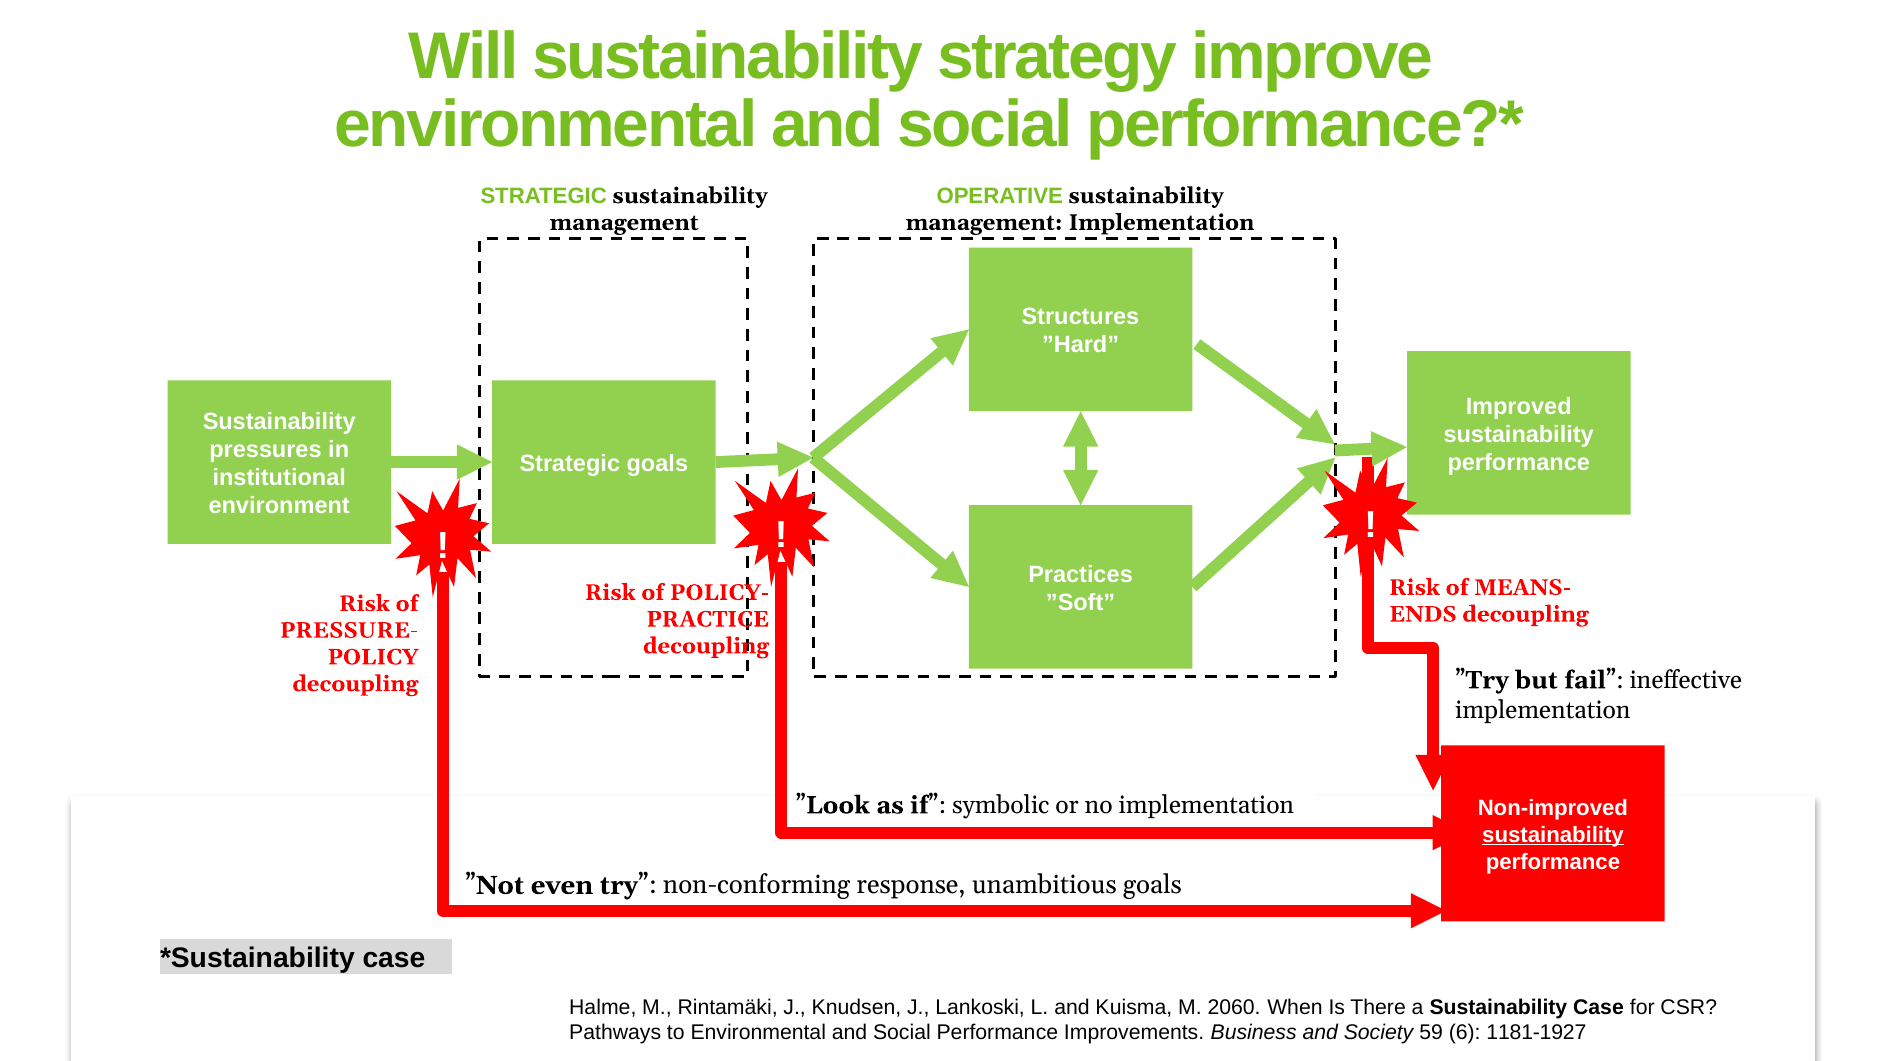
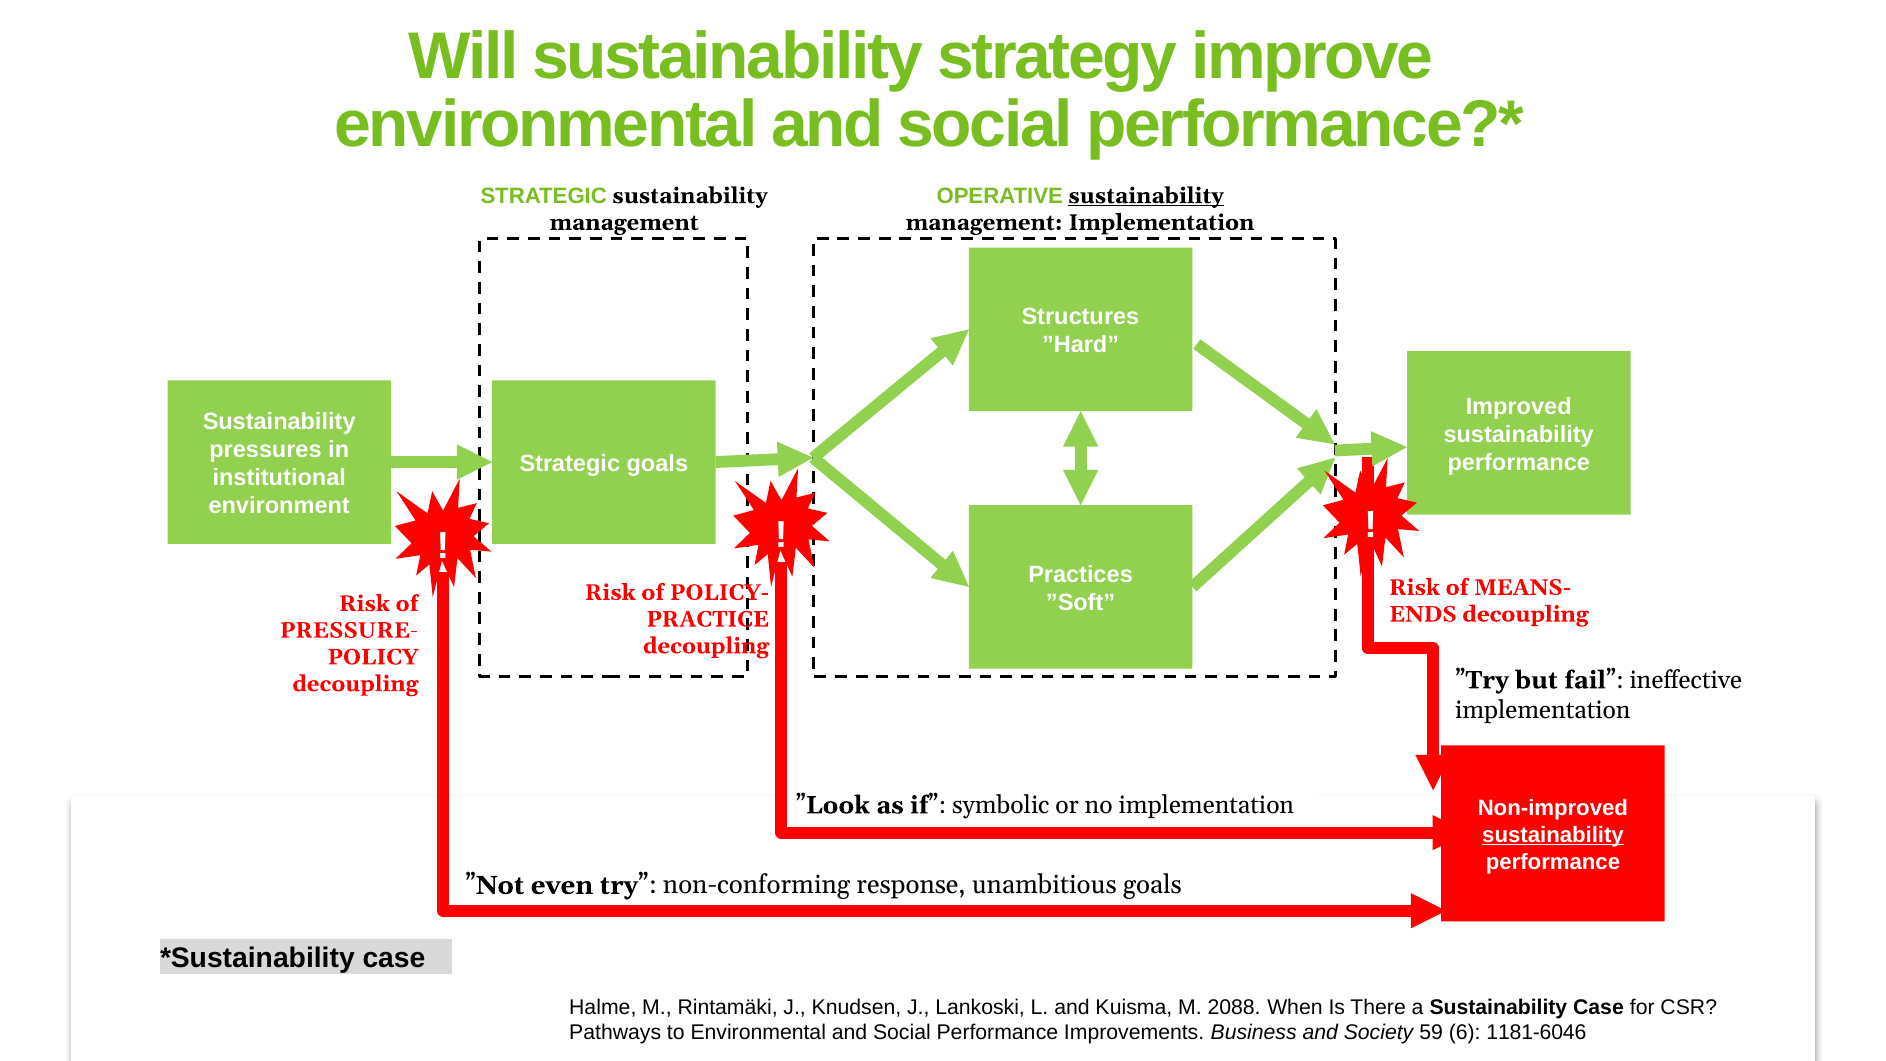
sustainability at (1146, 196) underline: none -> present
2060: 2060 -> 2088
1181-1927: 1181-1927 -> 1181-6046
